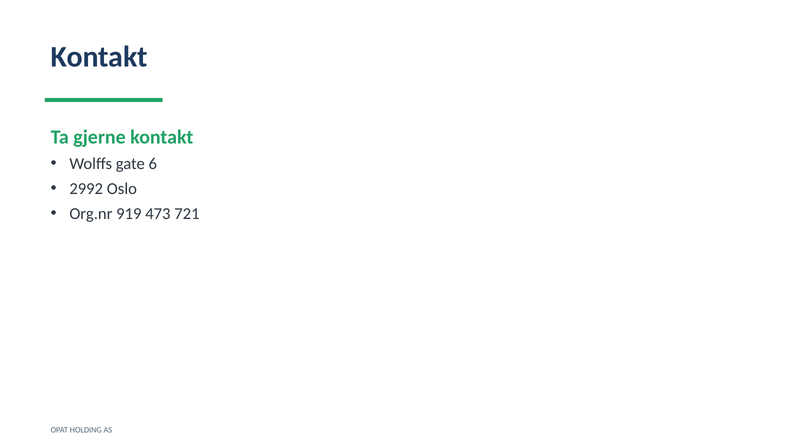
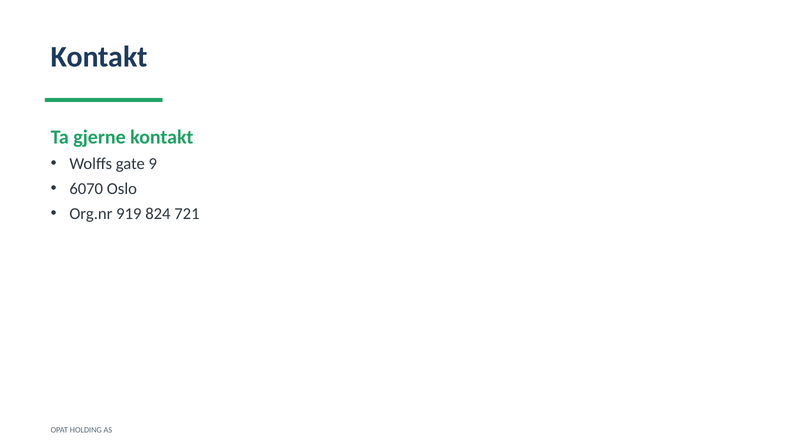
6: 6 -> 9
2992: 2992 -> 6070
473: 473 -> 824
